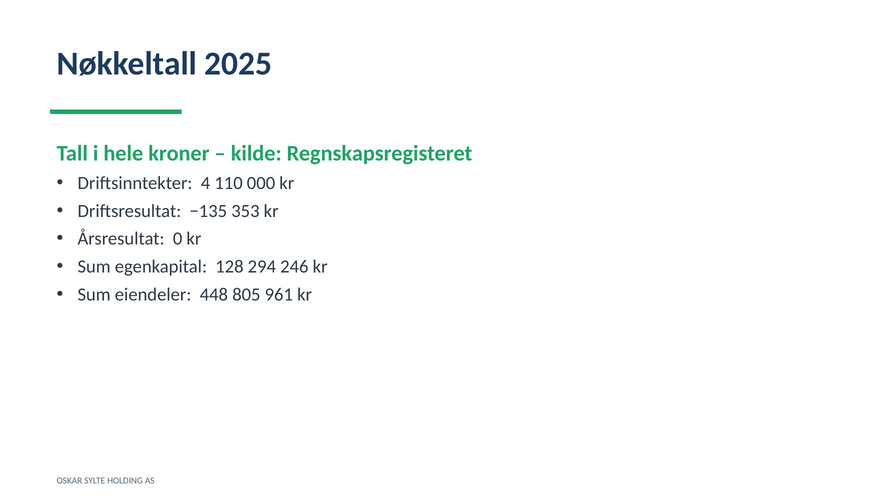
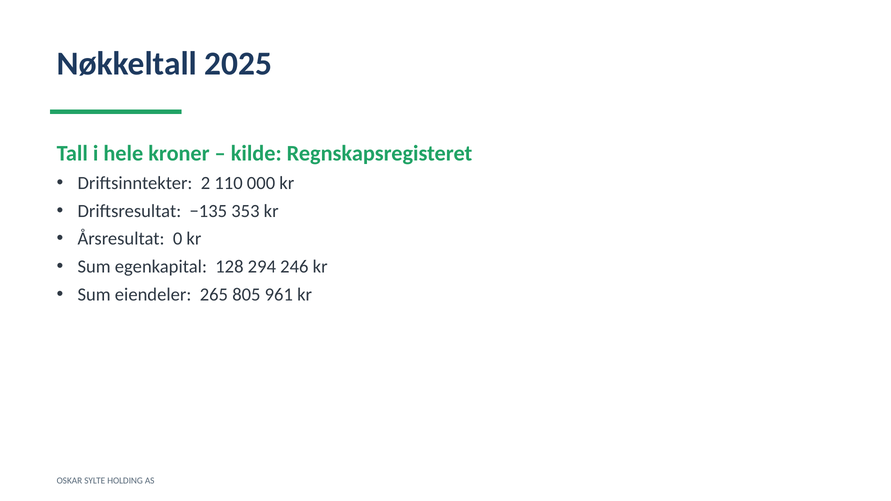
4: 4 -> 2
448: 448 -> 265
